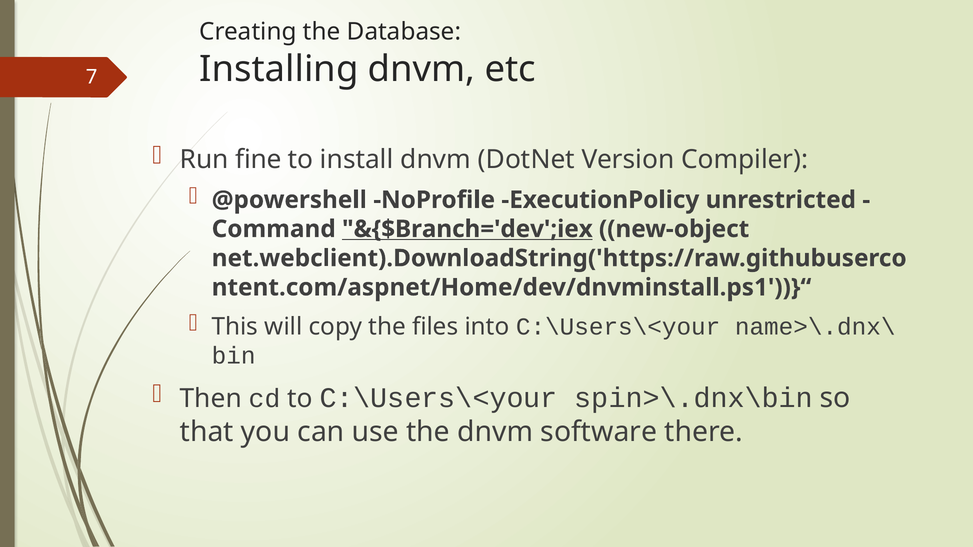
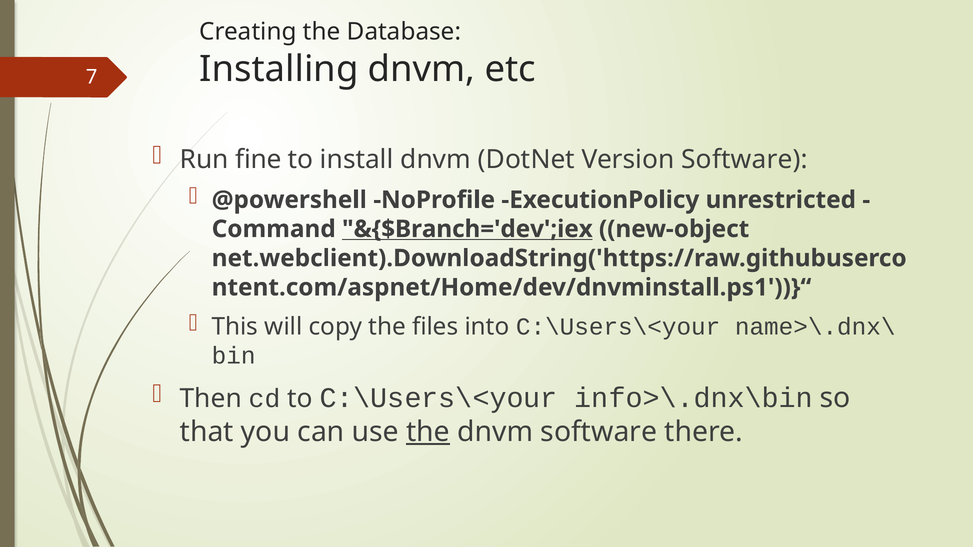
Version Compiler: Compiler -> Software
spin>\.dnx\bin: spin>\.dnx\bin -> info>\.dnx\bin
the at (428, 432) underline: none -> present
